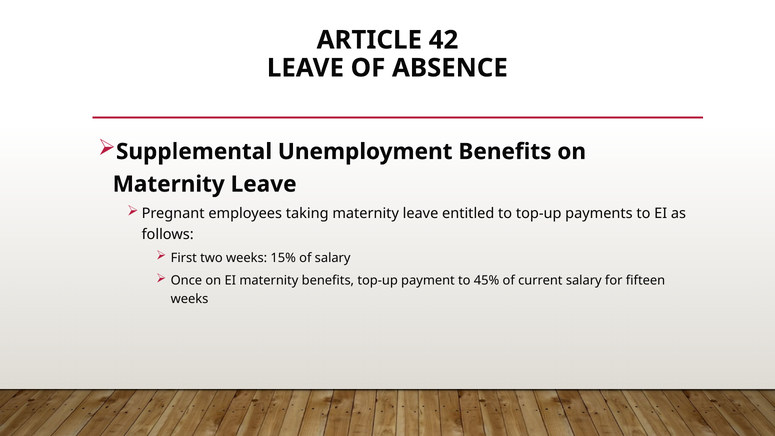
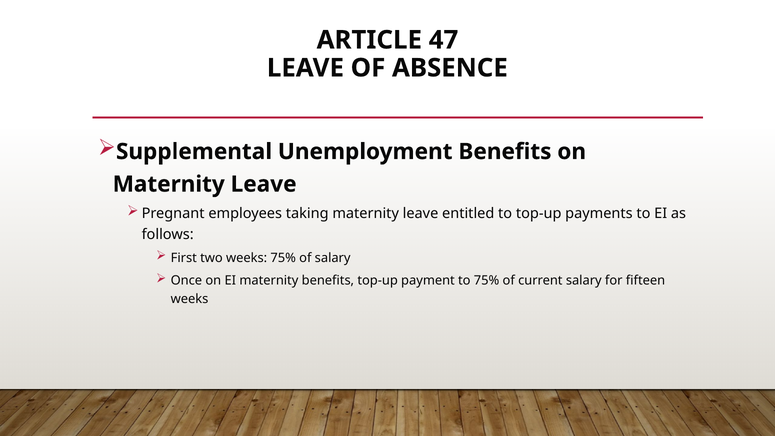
42: 42 -> 47
weeks 15%: 15% -> 75%
to 45%: 45% -> 75%
